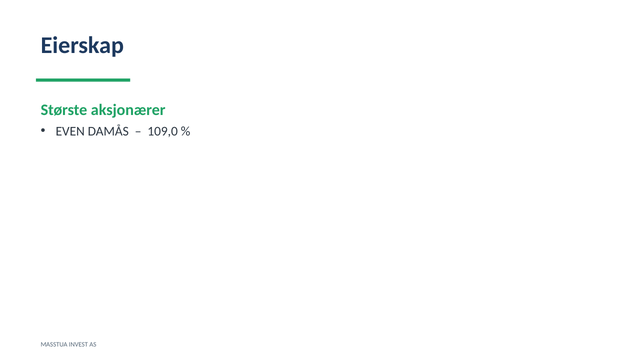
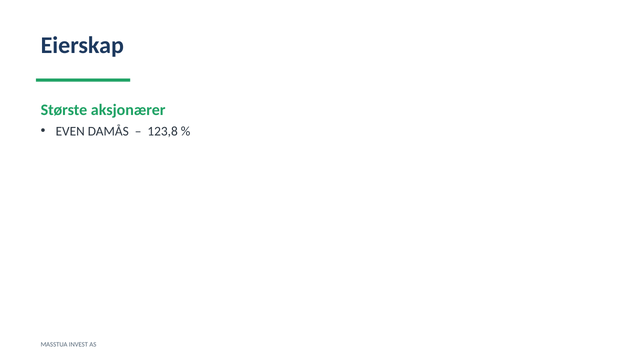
109,0: 109,0 -> 123,8
